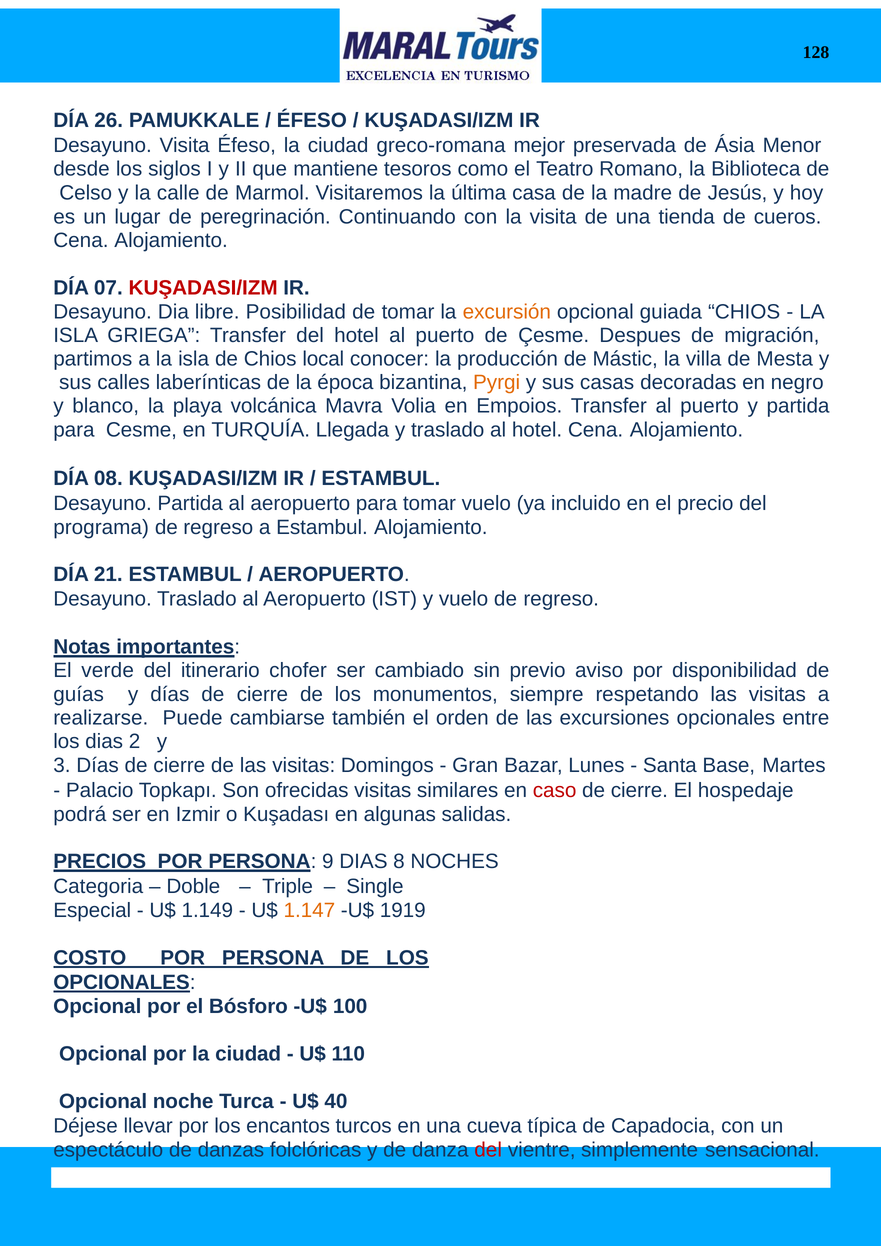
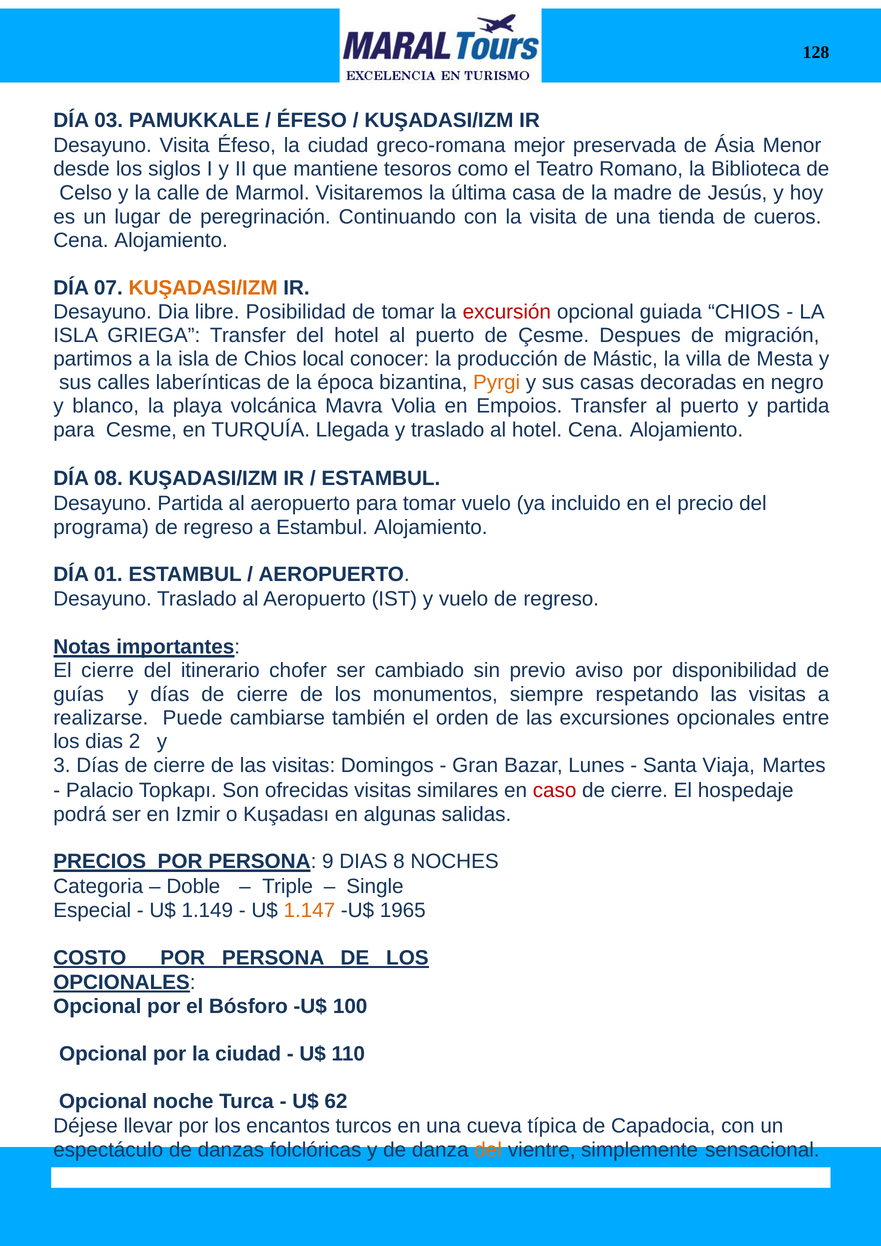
26: 26 -> 03
KUŞADASI/IZM at (203, 288) colour: red -> orange
excursión colour: orange -> red
21: 21 -> 01
El verde: verde -> cierre
Base: Base -> Viaja
1919: 1919 -> 1965
40: 40 -> 62
del at (488, 1151) colour: red -> orange
